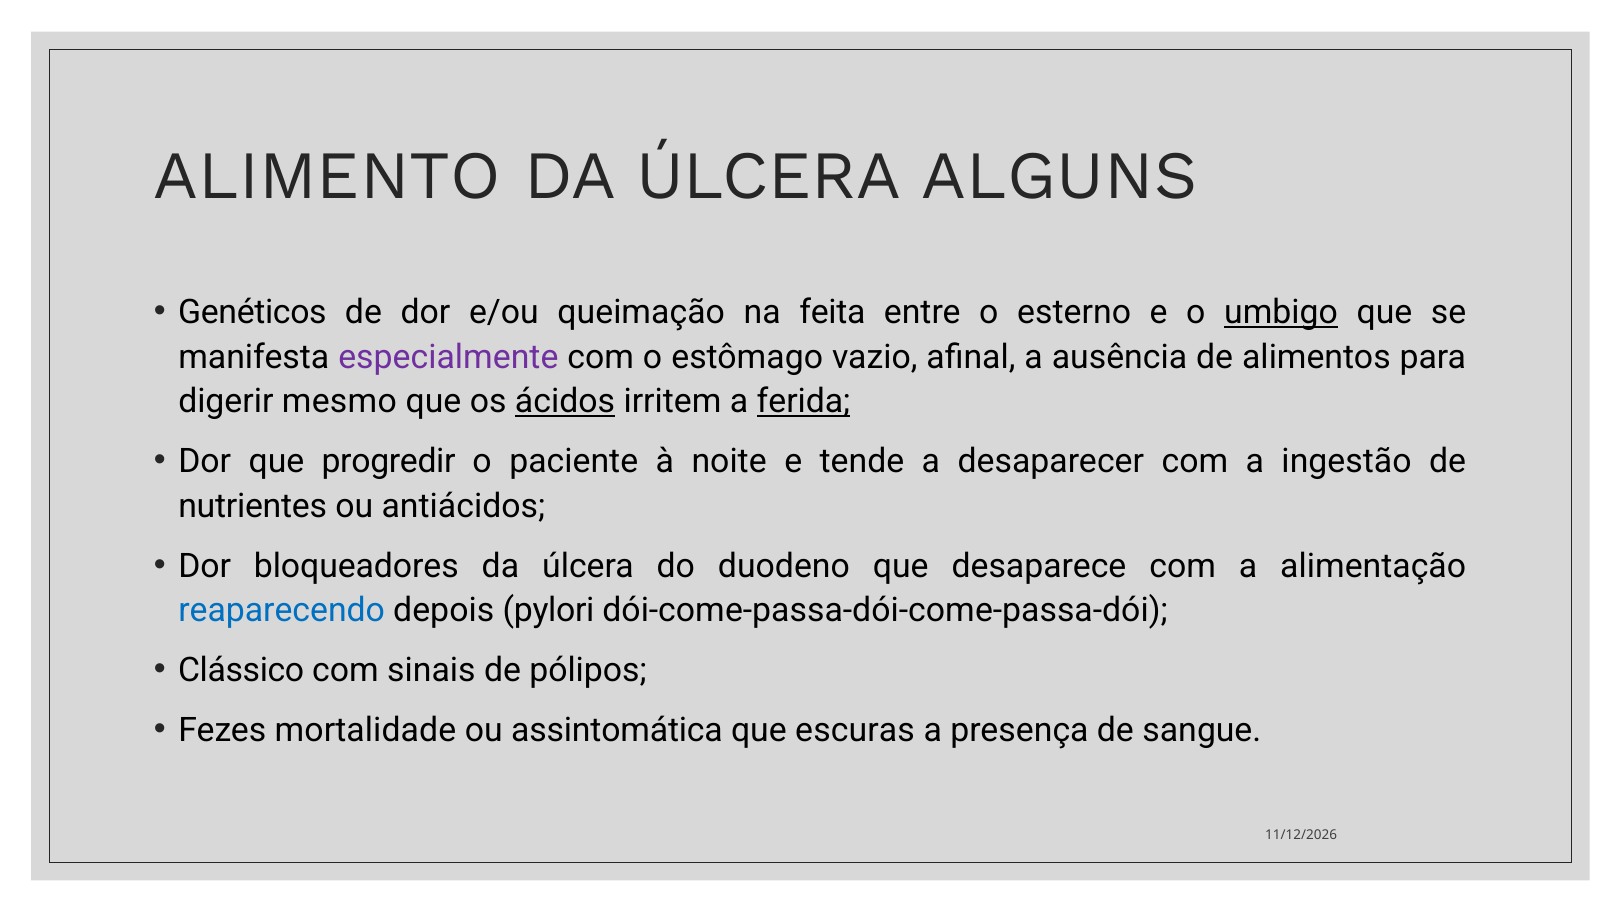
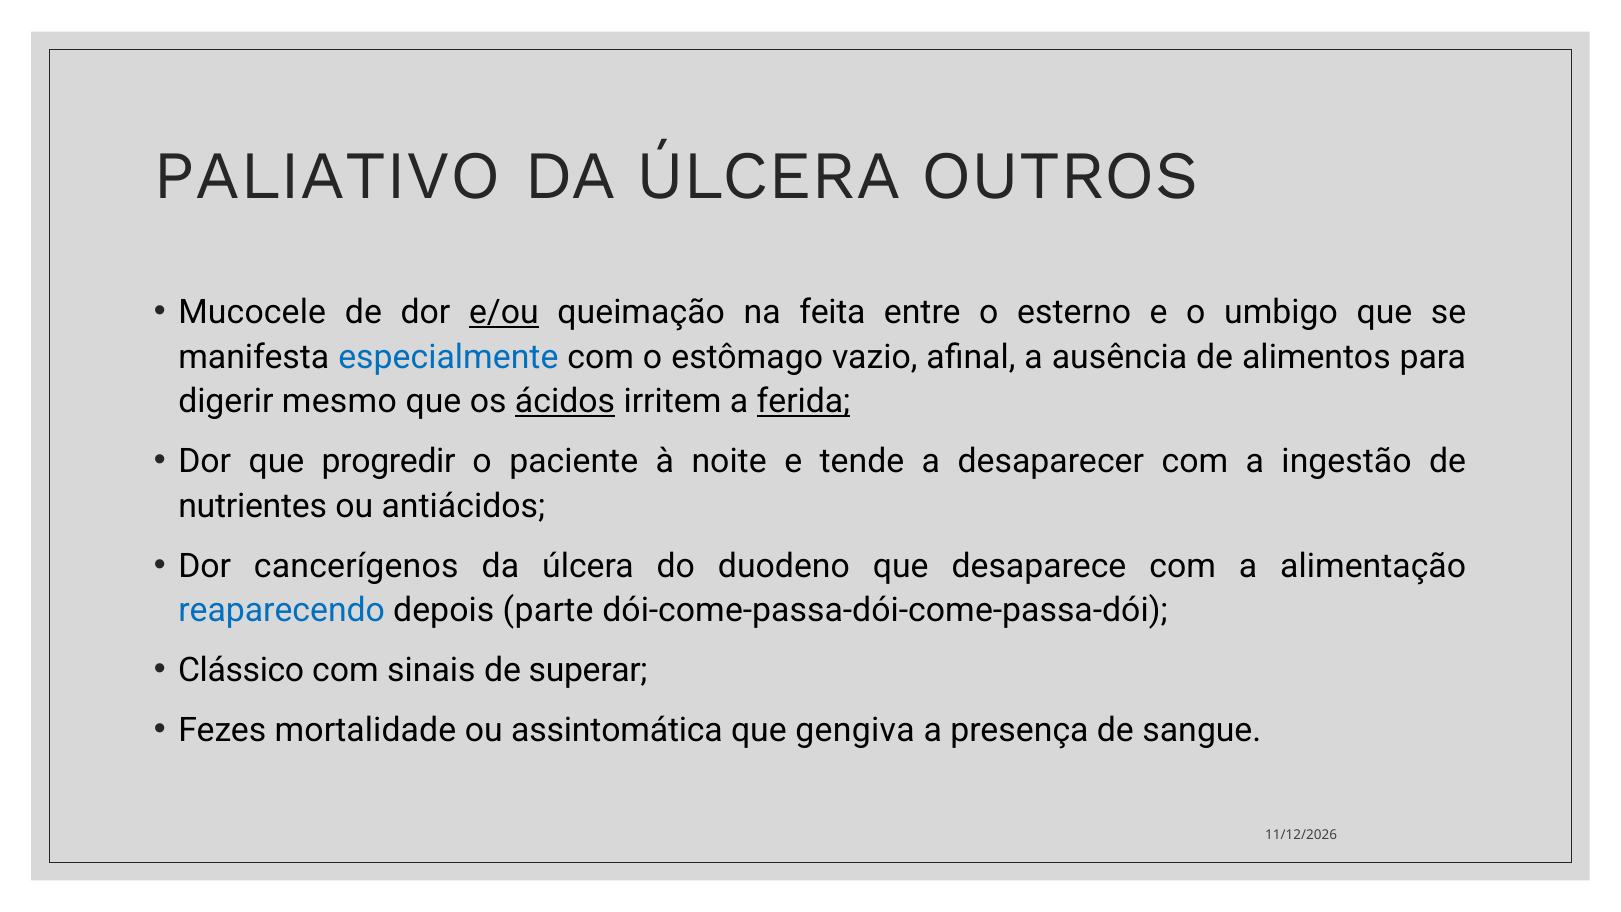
ALIMENTO: ALIMENTO -> PALIATIVO
ALGUNS: ALGUNS -> OUTROS
Genéticos: Genéticos -> Mucocele
e/ou underline: none -> present
umbigo underline: present -> none
especialmente colour: purple -> blue
bloqueadores: bloqueadores -> cancerígenos
pylori: pylori -> parte
pólipos: pólipos -> superar
escuras: escuras -> gengiva
